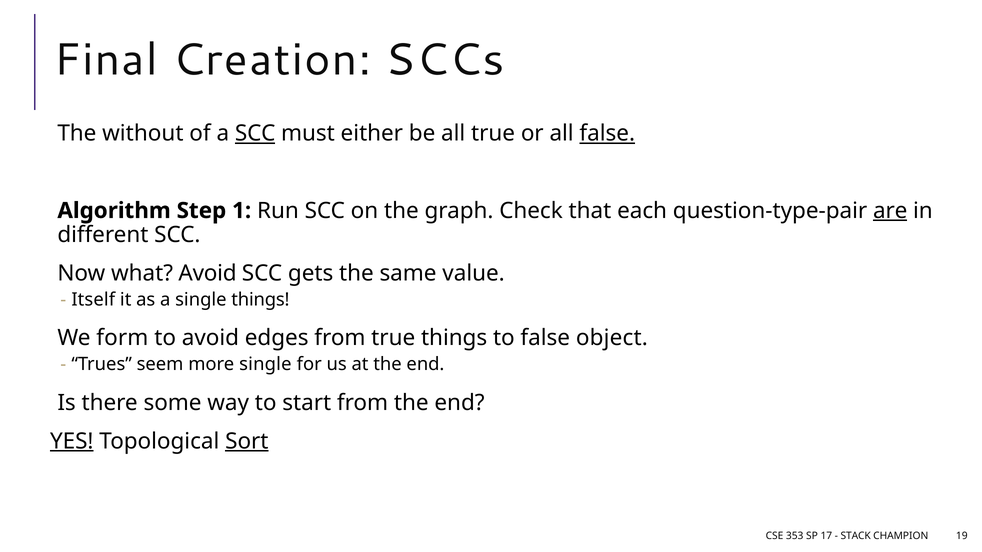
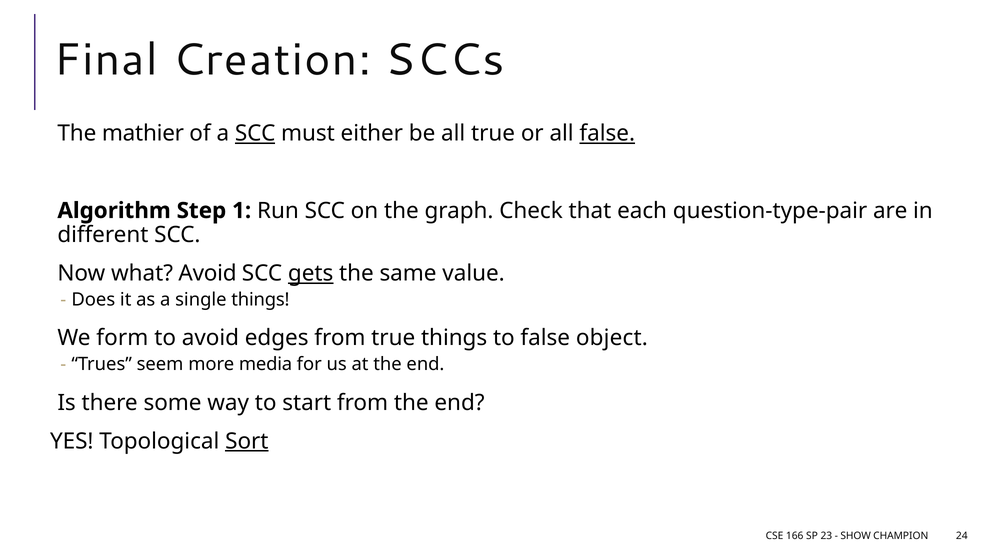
without: without -> mathier
are underline: present -> none
gets underline: none -> present
Itself: Itself -> Does
more single: single -> media
YES underline: present -> none
353: 353 -> 166
17: 17 -> 23
STACK: STACK -> SHOW
19: 19 -> 24
